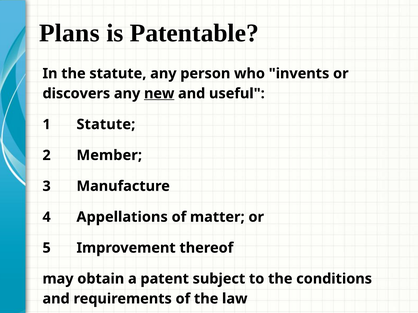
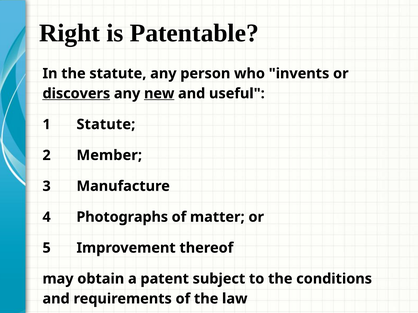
Plans: Plans -> Right
discovers underline: none -> present
Appellations: Appellations -> Photographs
